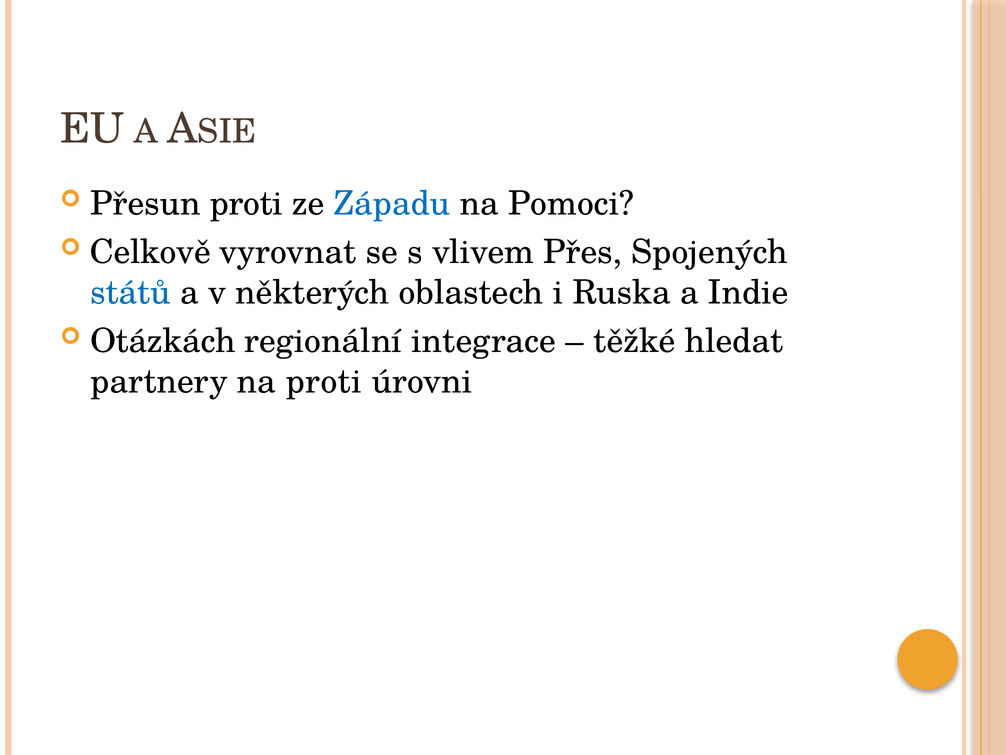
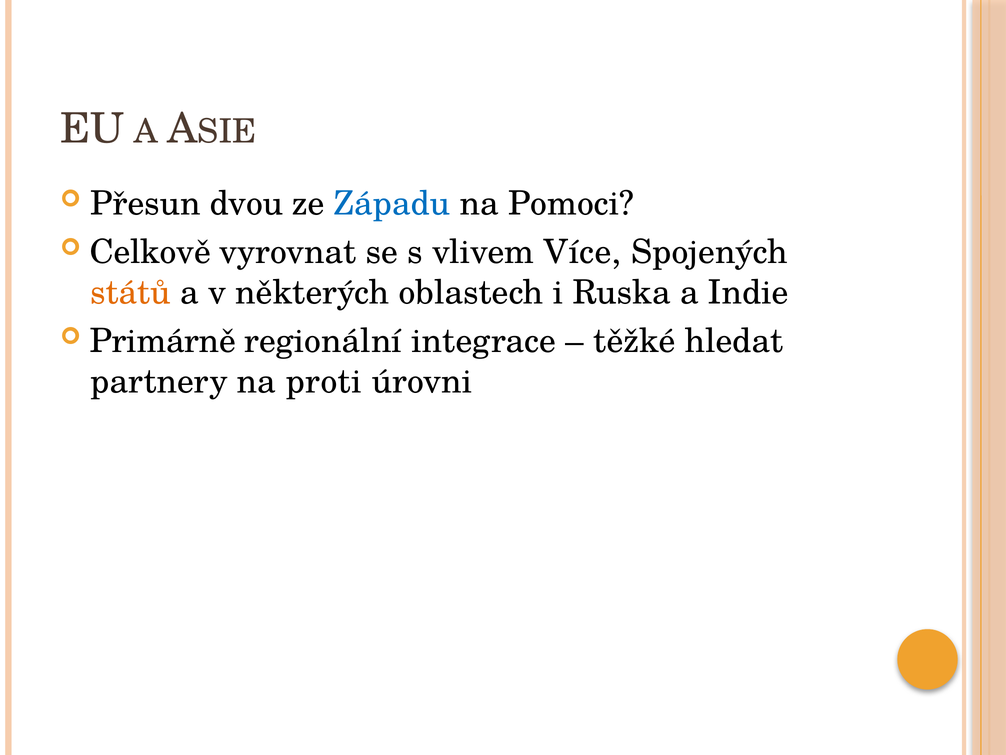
Přesun proti: proti -> dvou
Přes: Přes -> Více
států colour: blue -> orange
Otázkách: Otázkách -> Primárně
